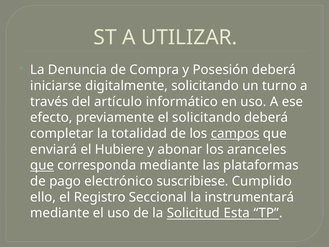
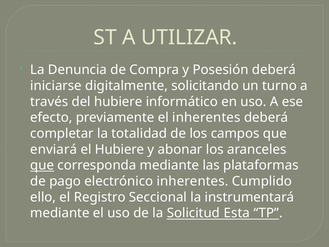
del artículo: artículo -> hubiere
el solicitando: solicitando -> inherentes
campos underline: present -> none
electrónico suscribiese: suscribiese -> inherentes
